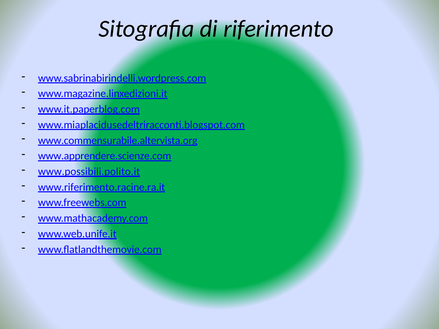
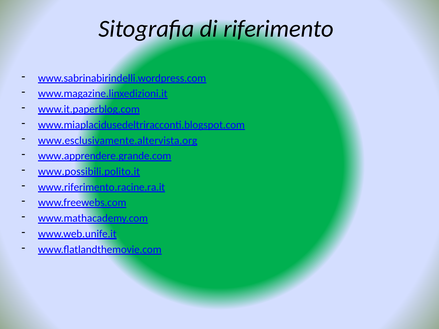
www.commensurabile.altervista.org: www.commensurabile.altervista.org -> www.esclusivamente.altervista.org
www.apprendere.scienze.com: www.apprendere.scienze.com -> www.apprendere.grande.com
